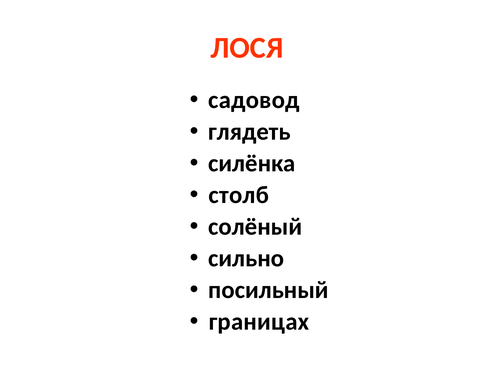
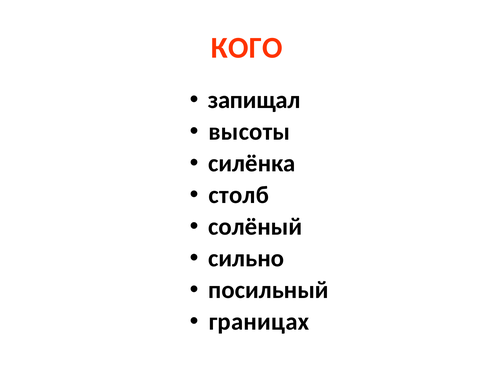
ЛОСЯ: ЛОСЯ -> КОГО
садовод: садовод -> запищал
глядеть: глядеть -> высоты
